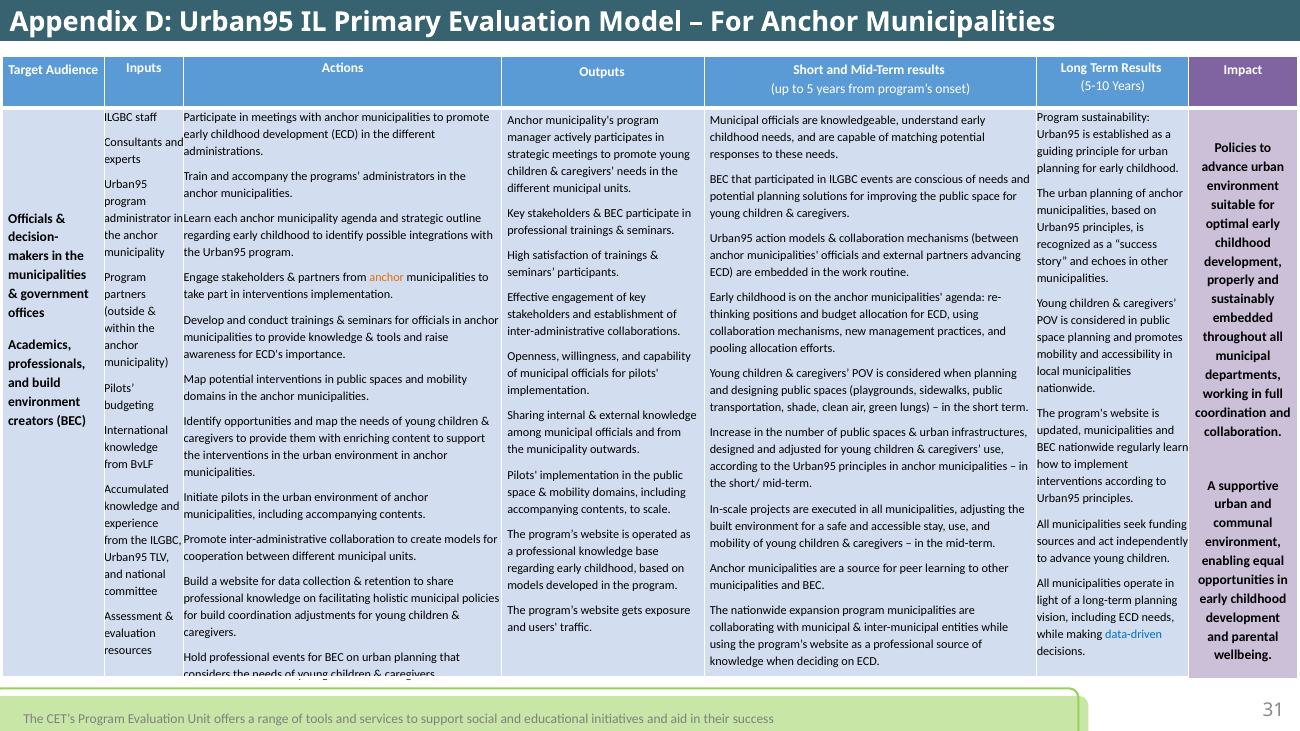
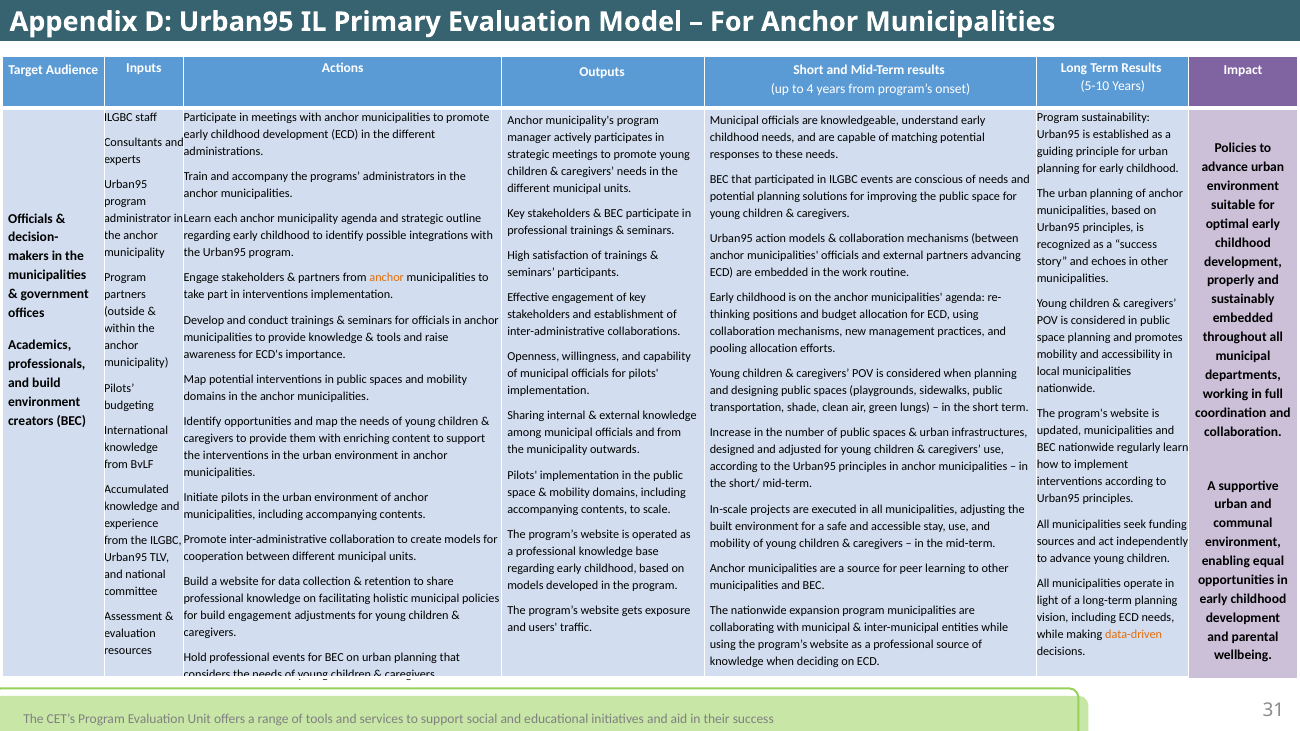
5: 5 -> 4
build coordination: coordination -> engagement
data-driven colour: blue -> orange
